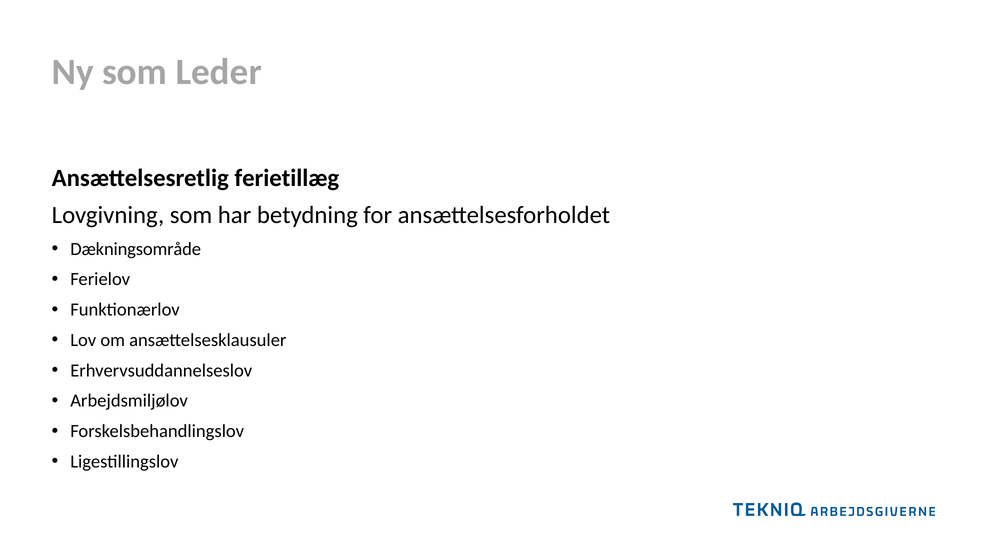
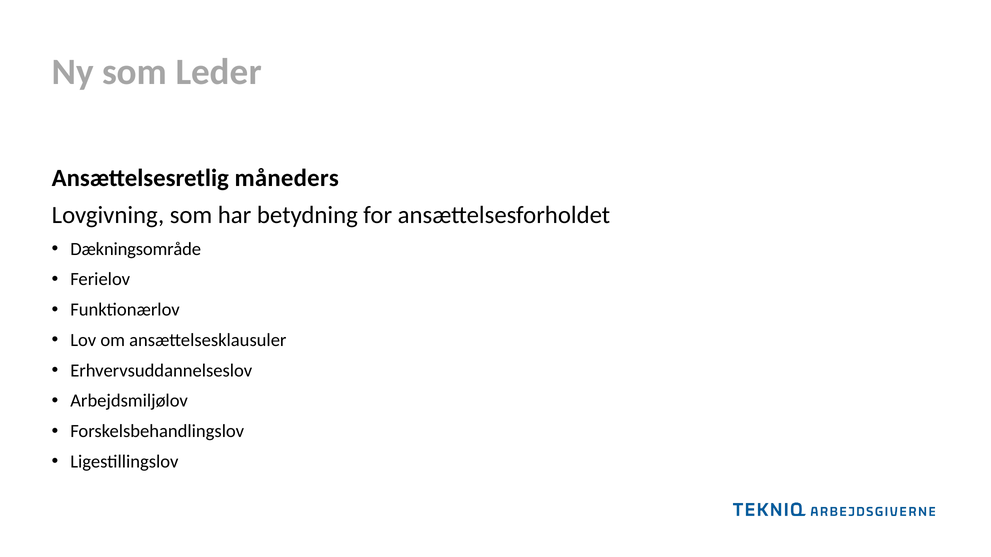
ferietillæg: ferietillæg -> måneders
